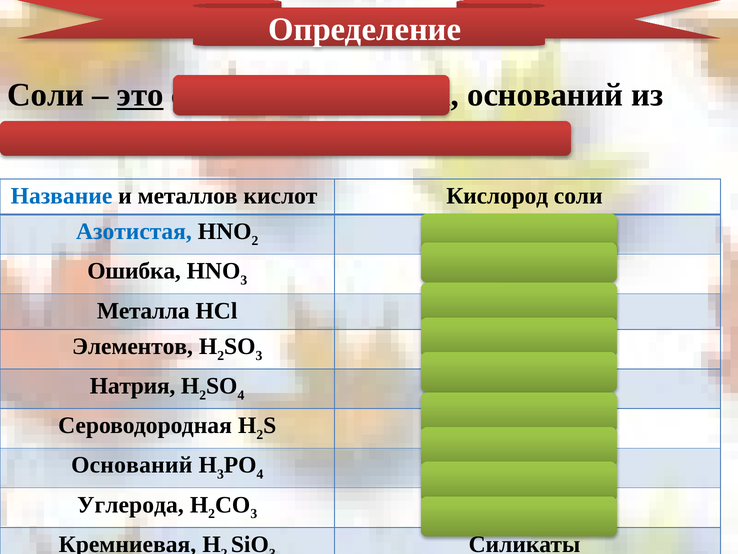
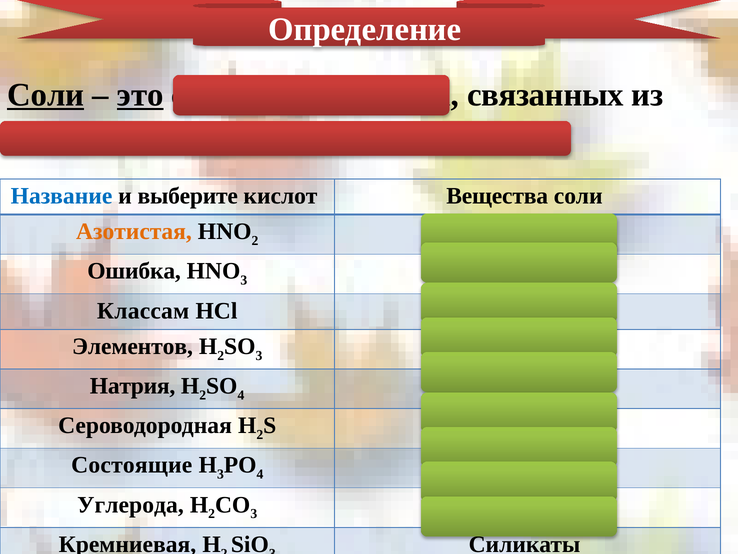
Соли at (46, 95) underline: none -> present
оснований at (545, 95): оснований -> связанных
металлов: металлов -> выберите
кислот Кислород: Кислород -> Вещества
Азотистая colour: blue -> orange
Металла at (143, 310): Металла -> Классам
Оснований at (132, 465): Оснований -> Состоящие
